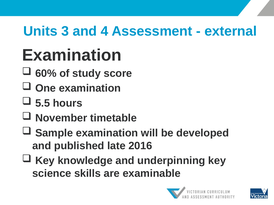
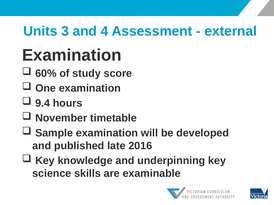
5.5: 5.5 -> 9.4
